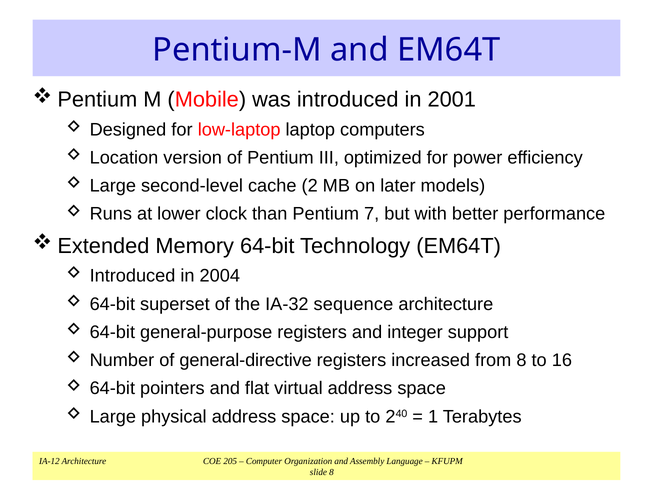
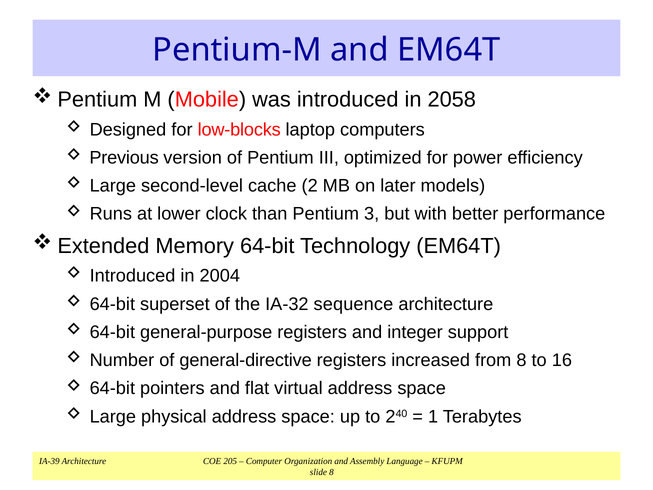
2001: 2001 -> 2058
low-laptop: low-laptop -> low-blocks
Location: Location -> Previous
7: 7 -> 3
IA-12: IA-12 -> IA-39
